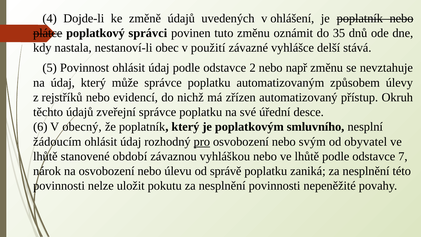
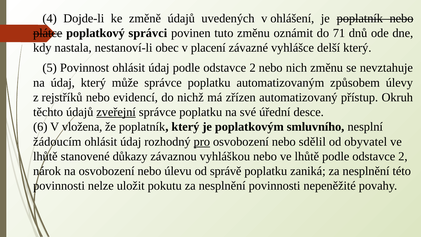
35: 35 -> 71
použití: použití -> placení
delší stává: stává -> který
např: např -> nich
zveřejní underline: none -> present
obecný: obecný -> vložena
svým: svým -> sdělil
období: období -> důkazy
lhůtě podle odstavce 7: 7 -> 2
